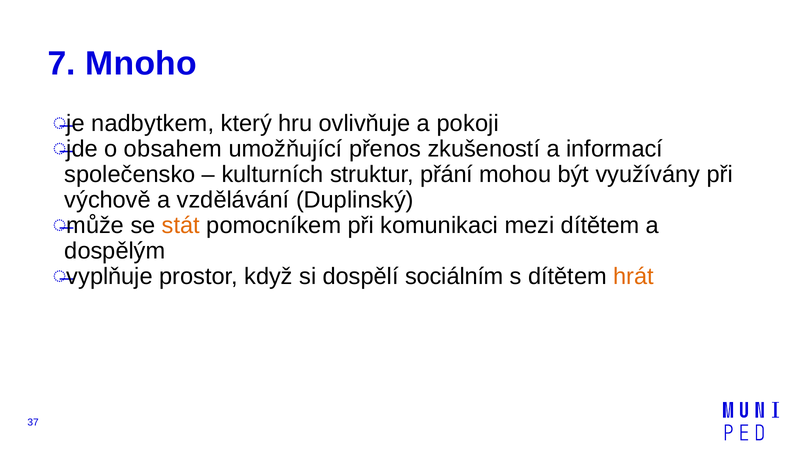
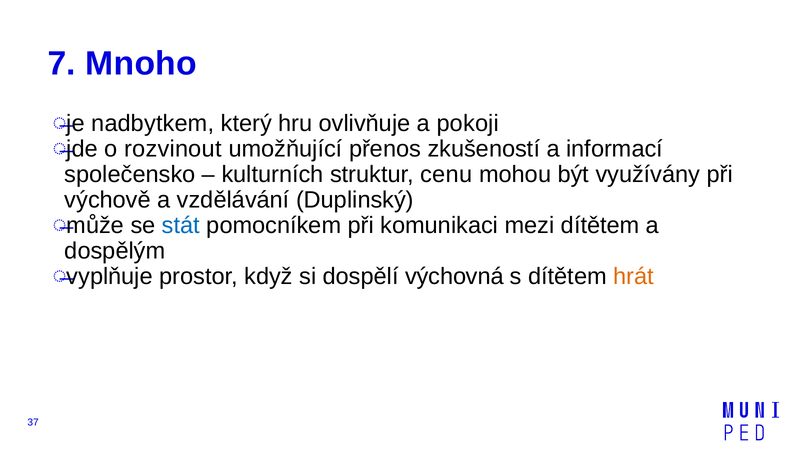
obsahem: obsahem -> rozvinout
přání: přání -> cenu
stát colour: orange -> blue
sociálním: sociálním -> výchovná
